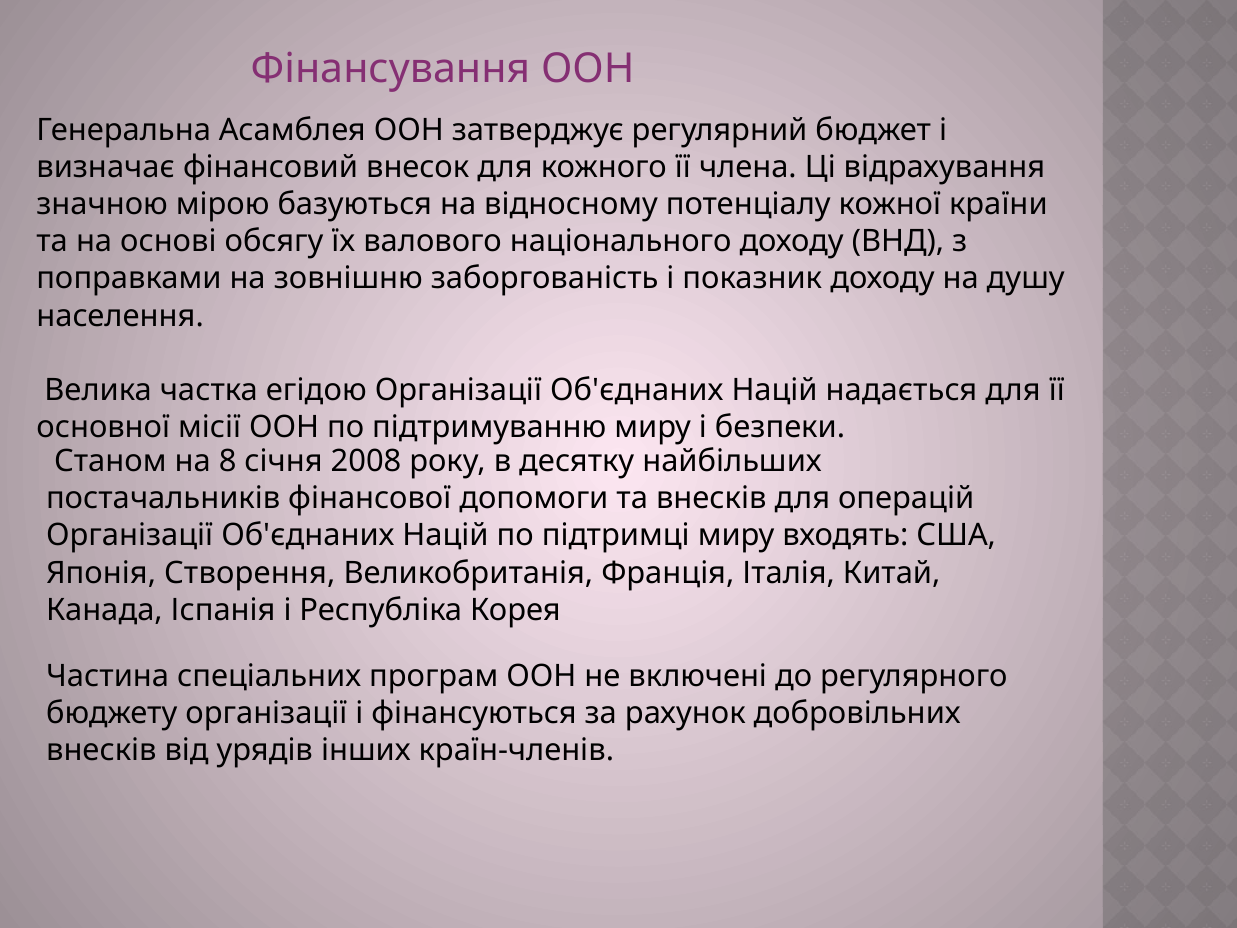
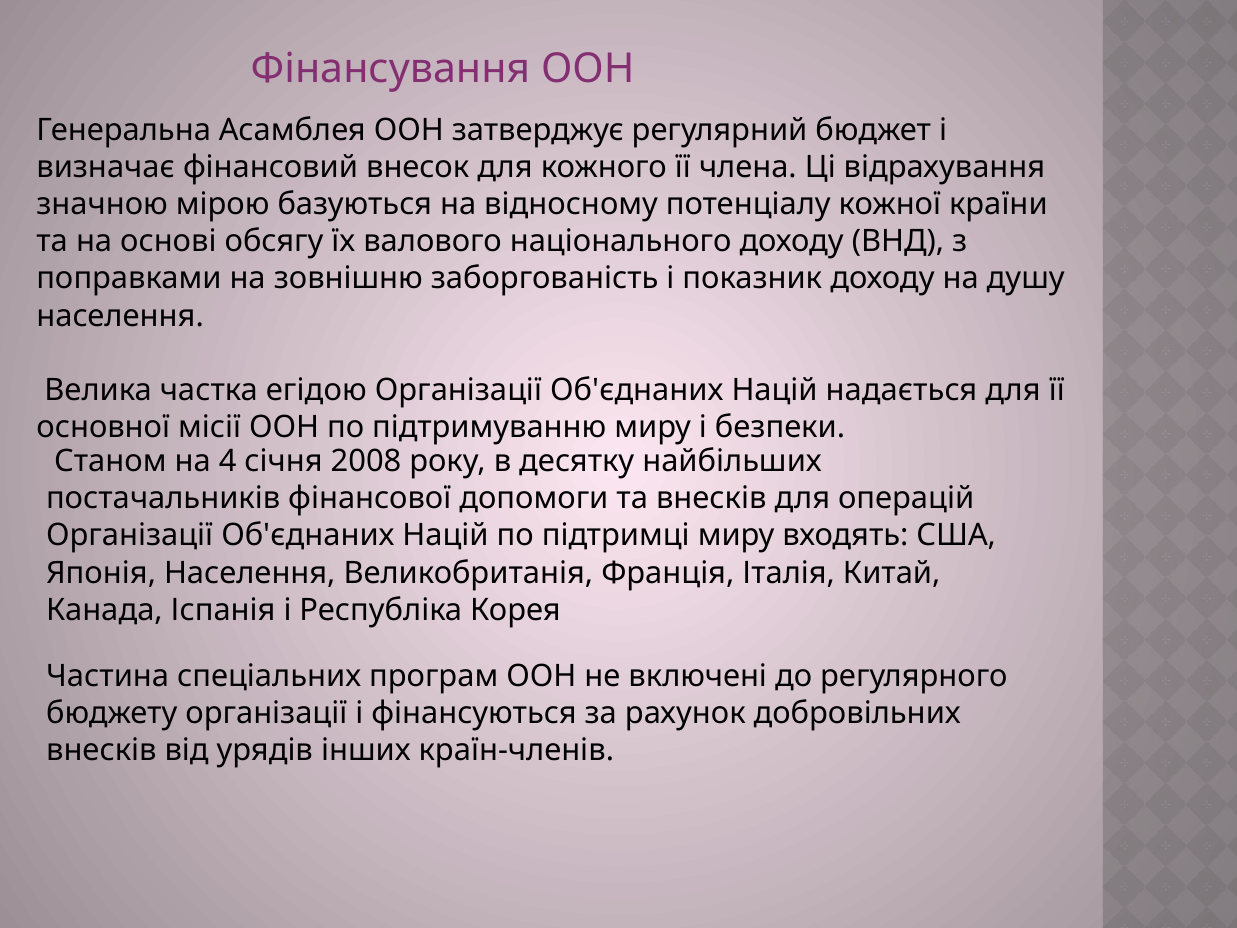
8: 8 -> 4
Японія Створення: Створення -> Населення
